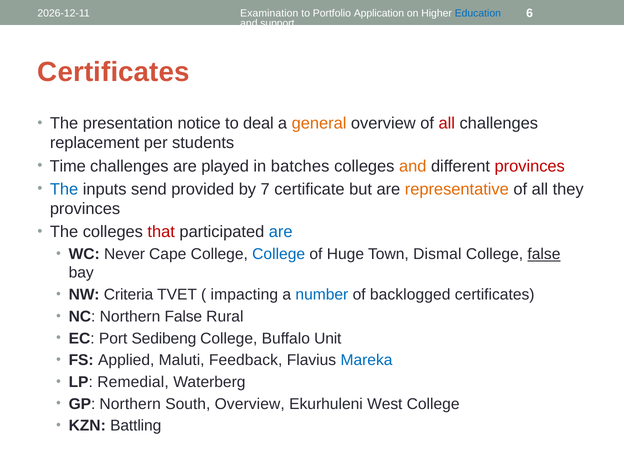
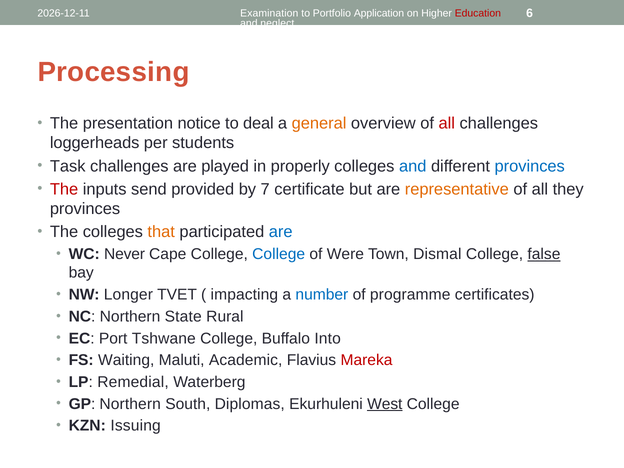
Education colour: blue -> red
support: support -> neglect
Certificates at (114, 72): Certificates -> Processing
replacement: replacement -> loggerheads
Time: Time -> Task
batches: batches -> properly
and at (413, 166) colour: orange -> blue
provinces at (530, 166) colour: red -> blue
The at (64, 189) colour: blue -> red
that colour: red -> orange
Huge: Huge -> Were
Criteria: Criteria -> Longer
backlogged: backlogged -> programme
Northern False: False -> State
Sedibeng: Sedibeng -> Tshwane
Unit: Unit -> Into
Applied: Applied -> Waiting
Feedback: Feedback -> Academic
Mareka colour: blue -> red
South Overview: Overview -> Diplomas
West underline: none -> present
Battling: Battling -> Issuing
